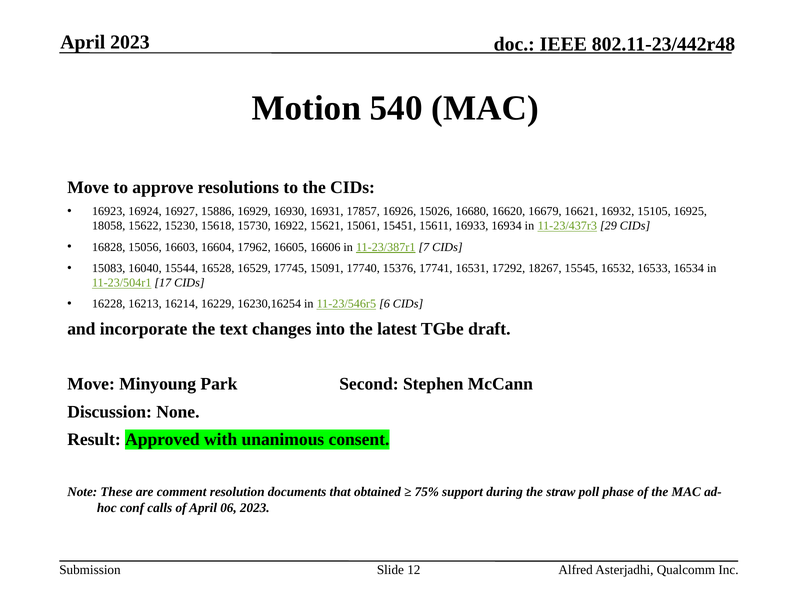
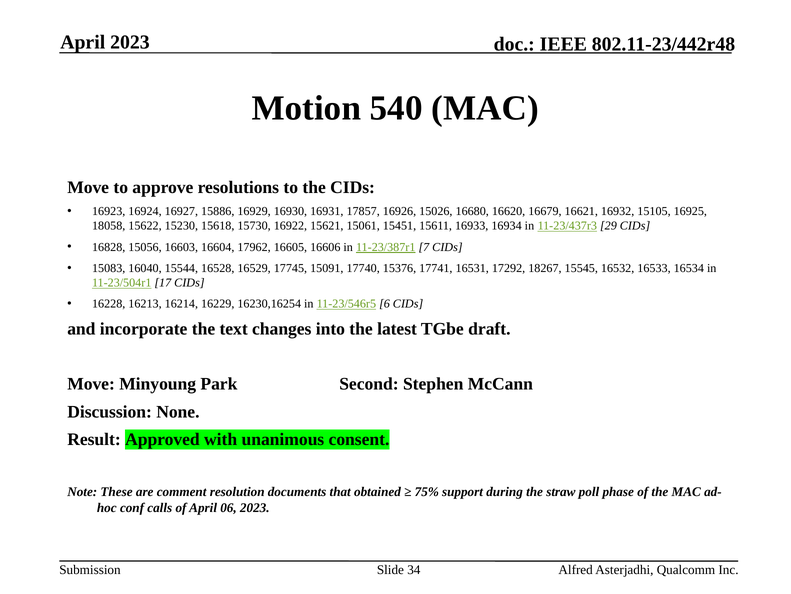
12: 12 -> 34
